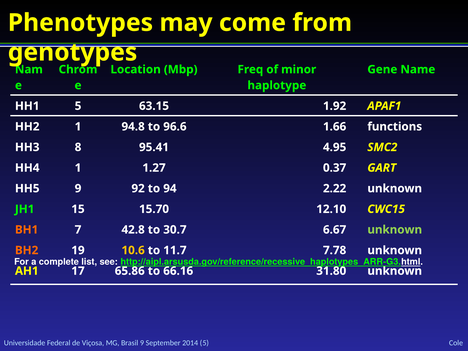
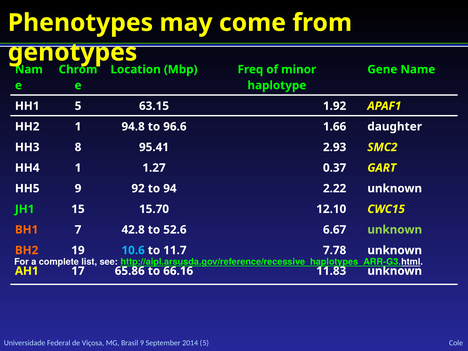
functions: functions -> daughter
4.95: 4.95 -> 2.93
30.7: 30.7 -> 52.6
10.6 colour: yellow -> light blue
31.80: 31.80 -> 11.83
